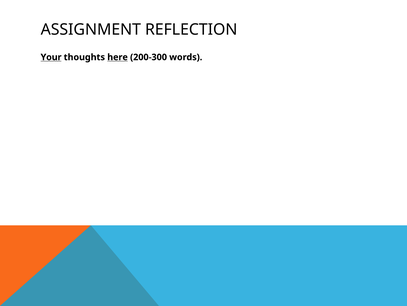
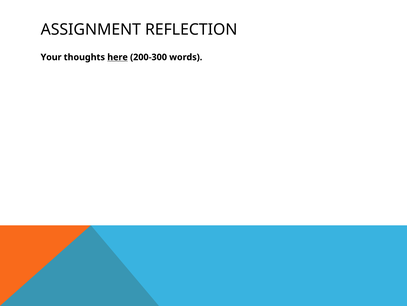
Your underline: present -> none
